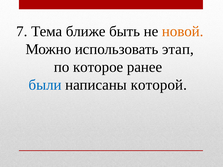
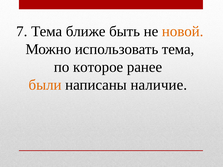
использовать этап: этап -> тема
были colour: blue -> orange
которой: которой -> наличие
